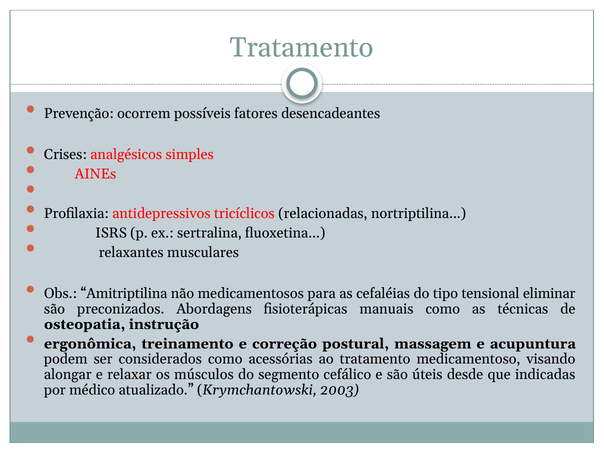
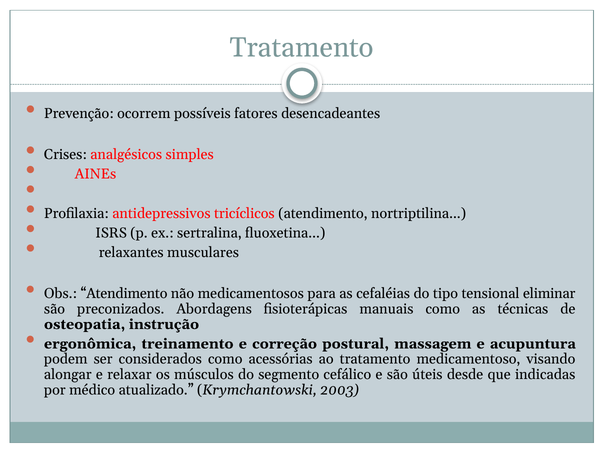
tricíclicos relacionadas: relacionadas -> atendimento
Obs Amitriptilina: Amitriptilina -> Atendimento
